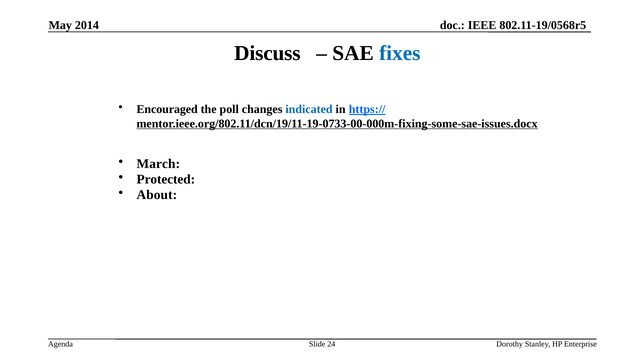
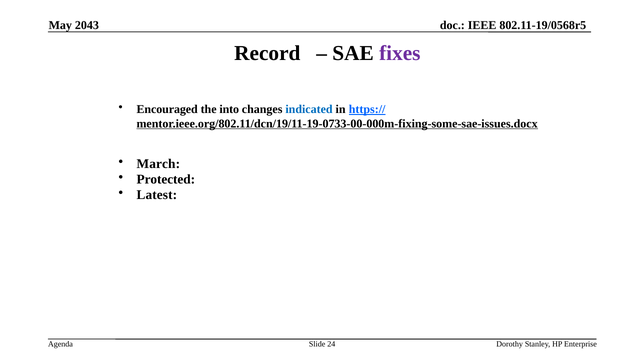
2014: 2014 -> 2043
Discuss: Discuss -> Record
fixes colour: blue -> purple
poll: poll -> into
About: About -> Latest
